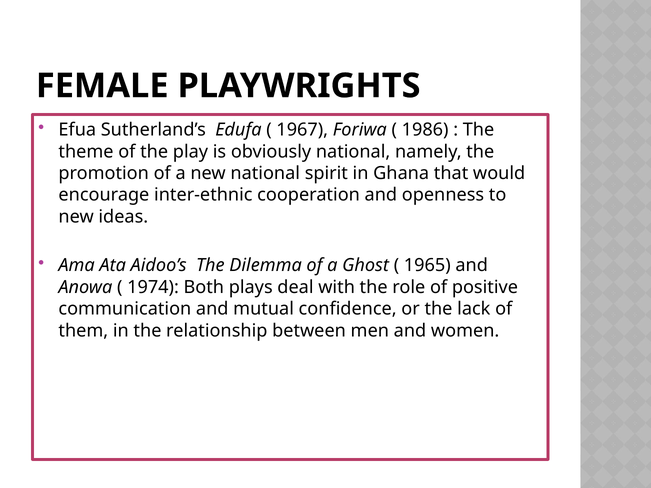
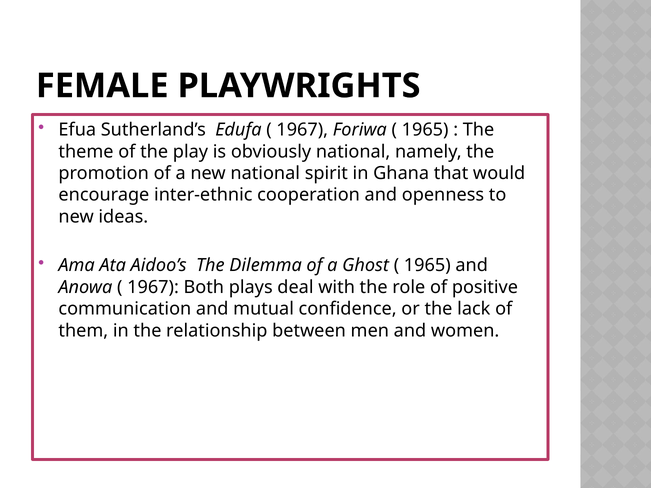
1986 at (425, 130): 1986 -> 1965
1974 at (153, 287): 1974 -> 1967
